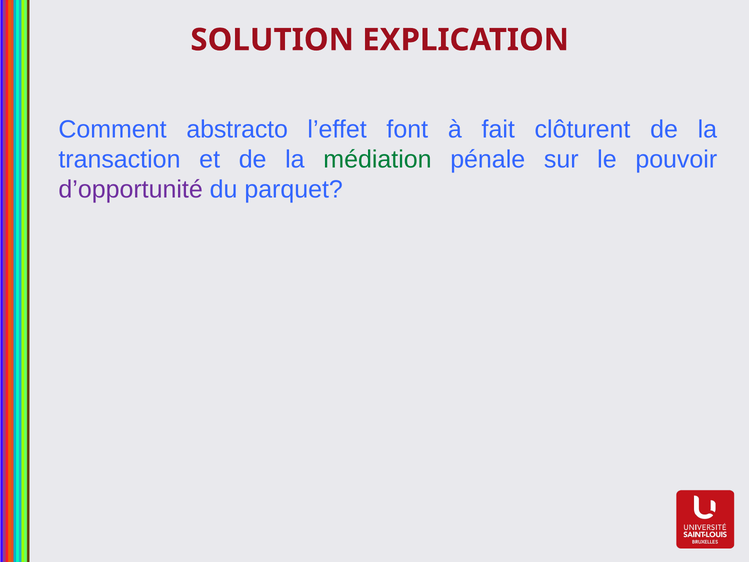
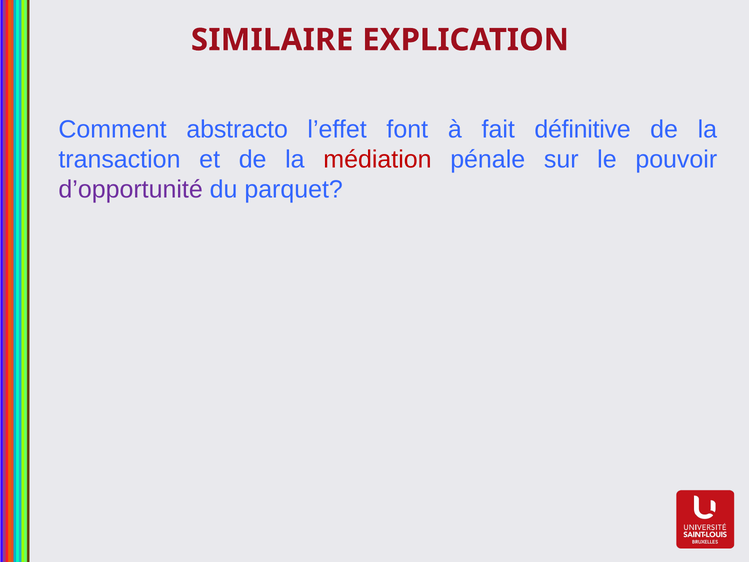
SOLUTION: SOLUTION -> SIMILAIRE
clôturent: clôturent -> définitive
médiation colour: green -> red
